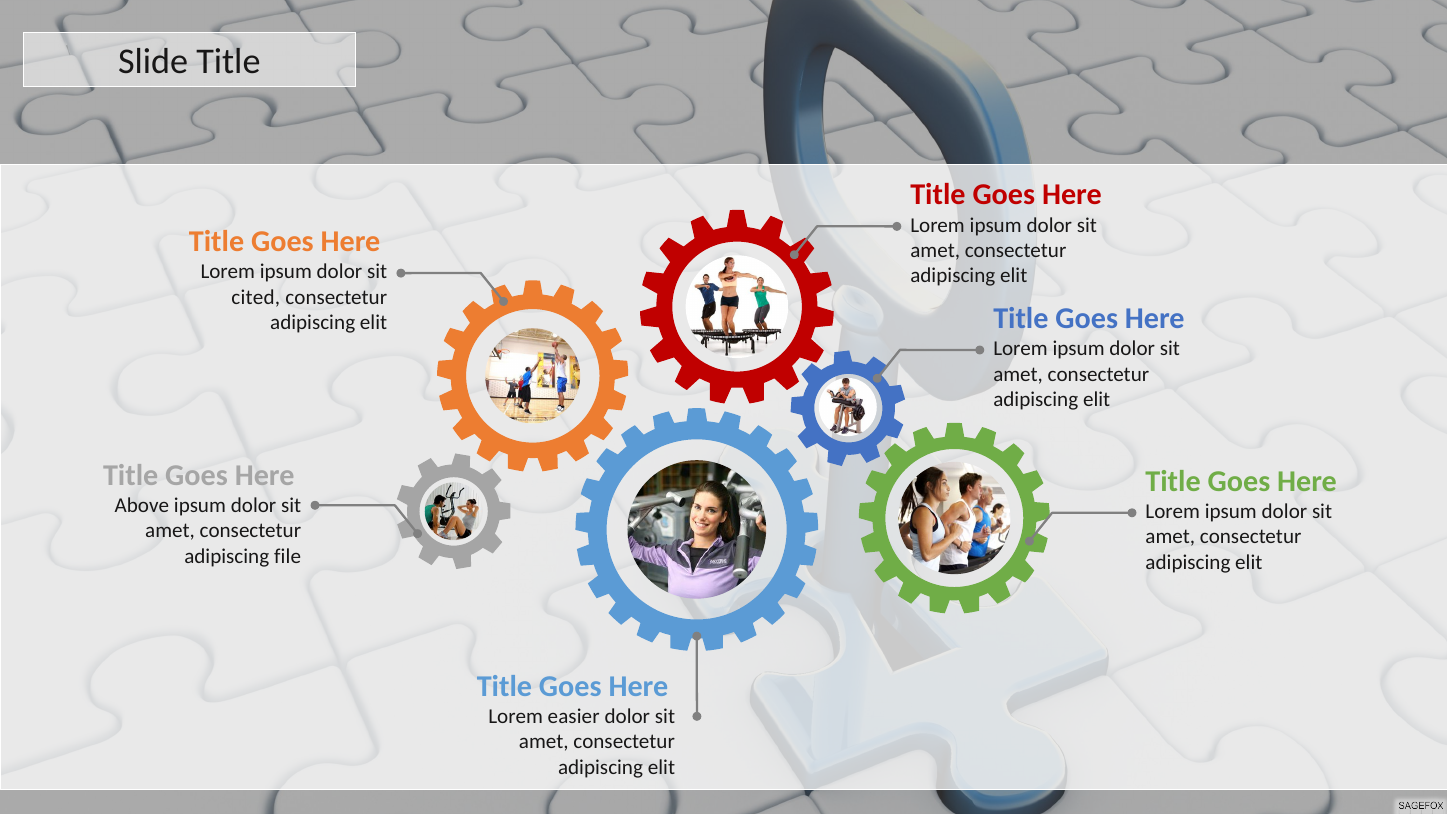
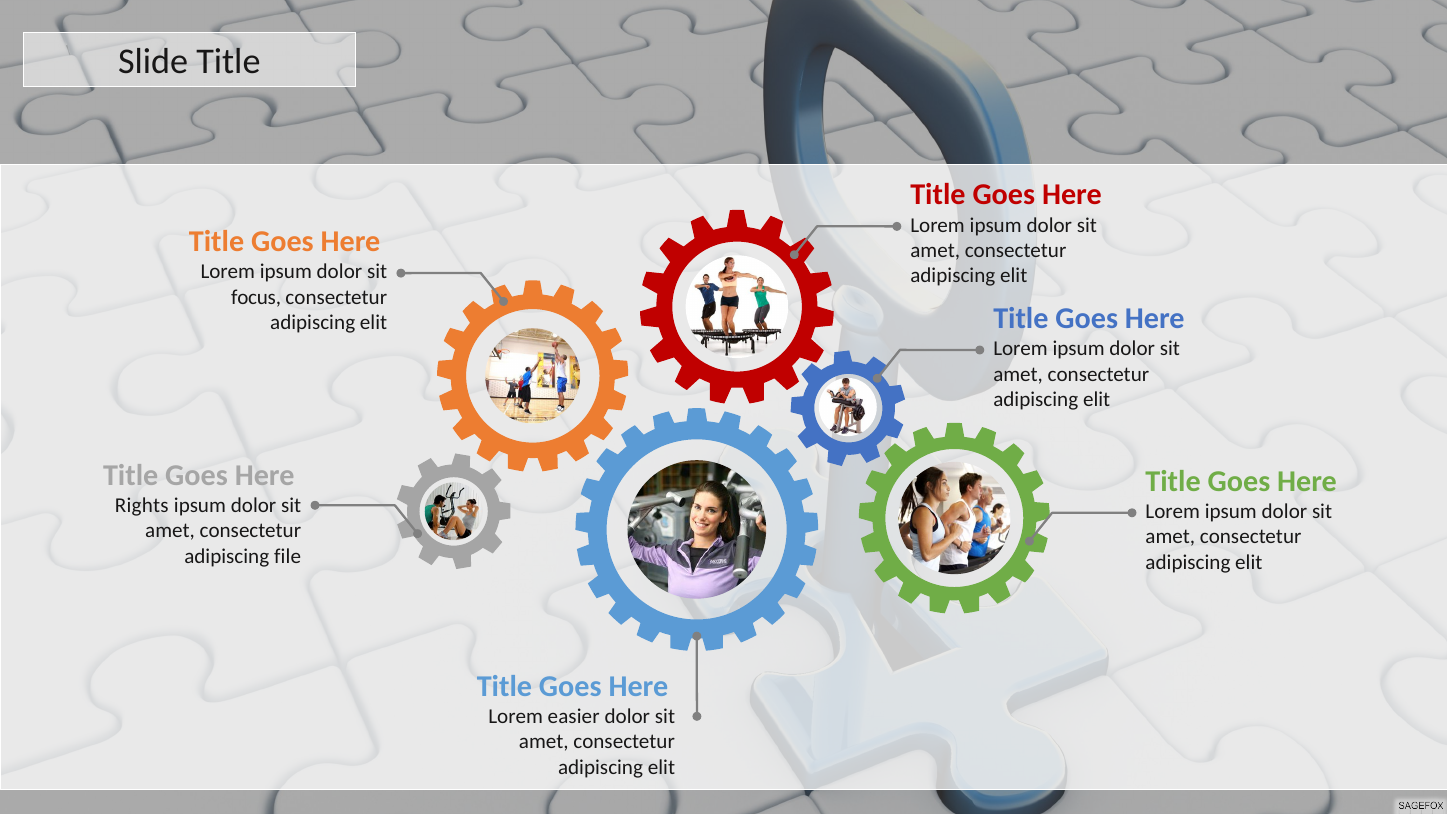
cited: cited -> focus
Above: Above -> Rights
